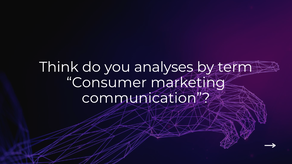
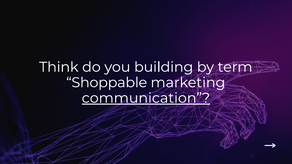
analyses: analyses -> building
Consumer: Consumer -> Shoppable
communication underline: none -> present
